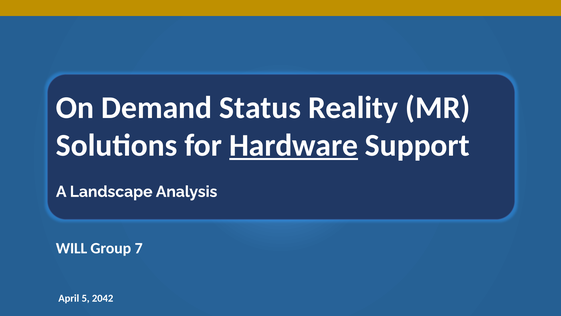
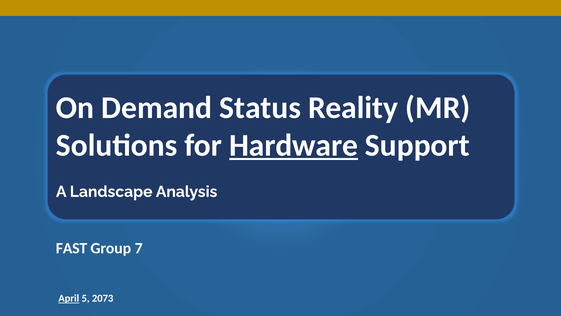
WILL: WILL -> FAST
April underline: none -> present
2042: 2042 -> 2073
